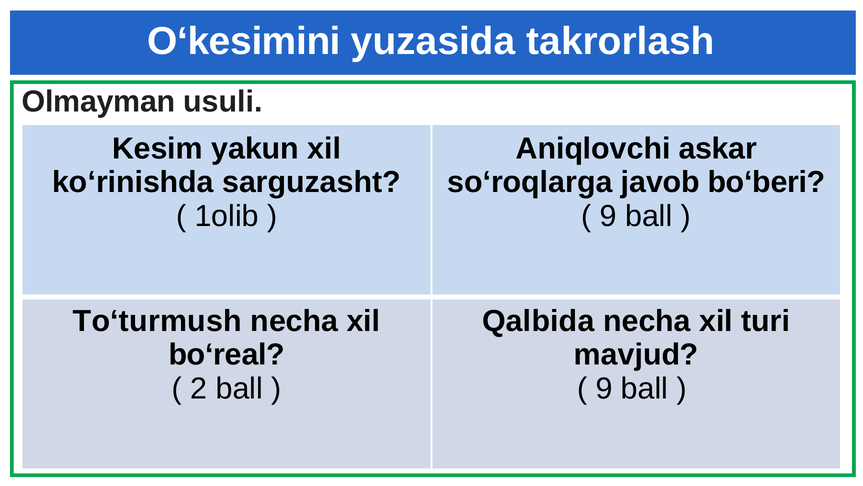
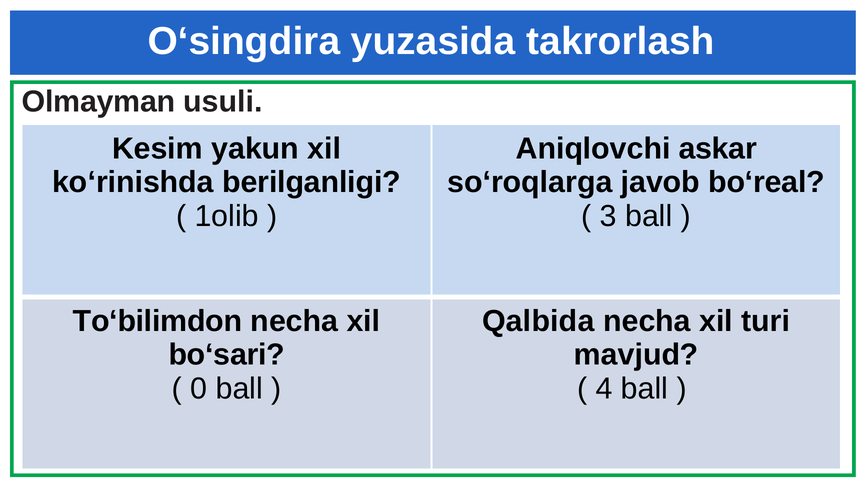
O‘kesimini: O‘kesimini -> O‘singdira
sarguzasht: sarguzasht -> berilganligi
bo‘beri: bo‘beri -> bo‘real
9 at (608, 216): 9 -> 3
To‘turmush: To‘turmush -> To‘bilimdon
bo‘real: bo‘real -> bo‘sari
2: 2 -> 0
9 at (604, 388): 9 -> 4
